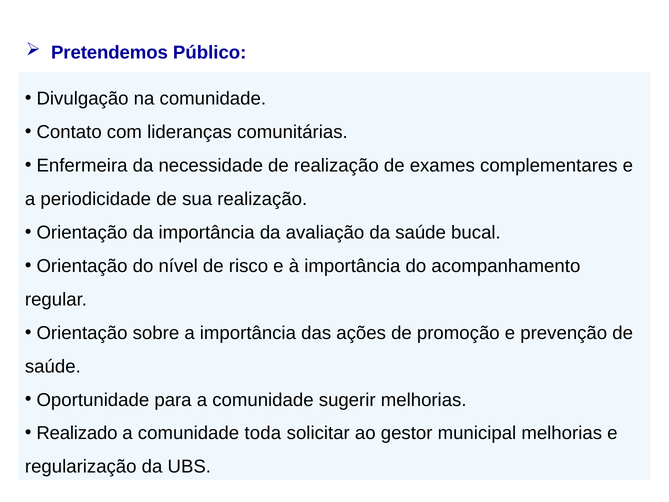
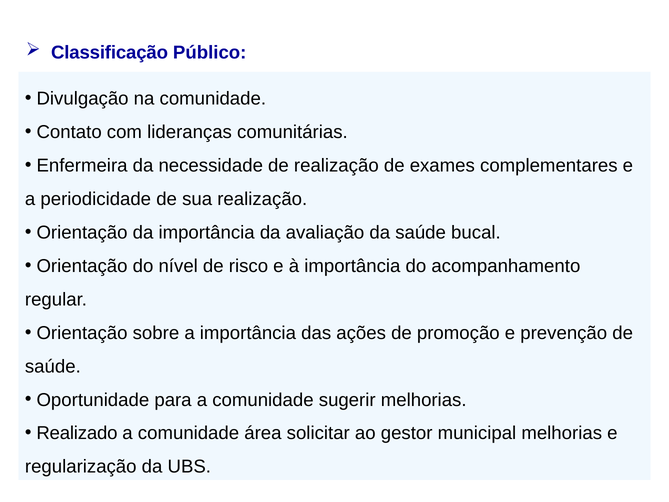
Pretendemos: Pretendemos -> Classificação
toda: toda -> área
